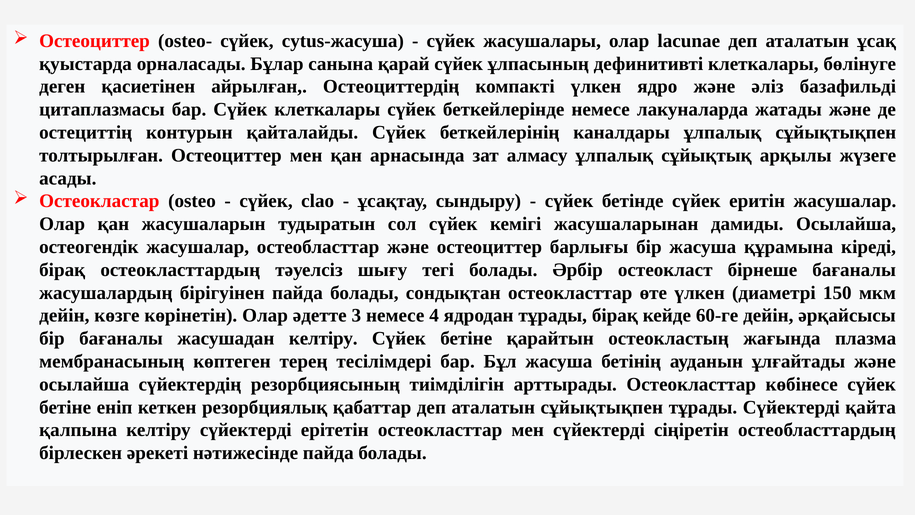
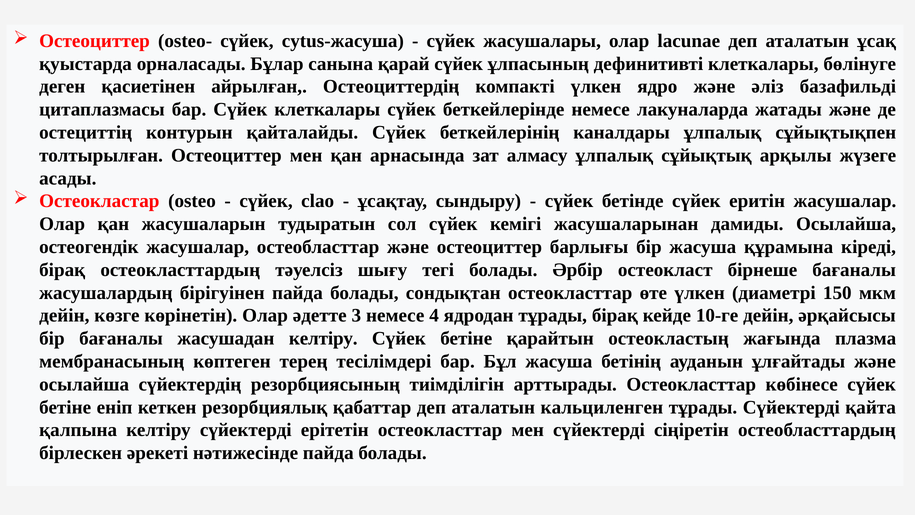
60-ге: 60-ге -> 10-ге
аталатын сұйықтықпен: сұйықтықпен -> кальциленген
